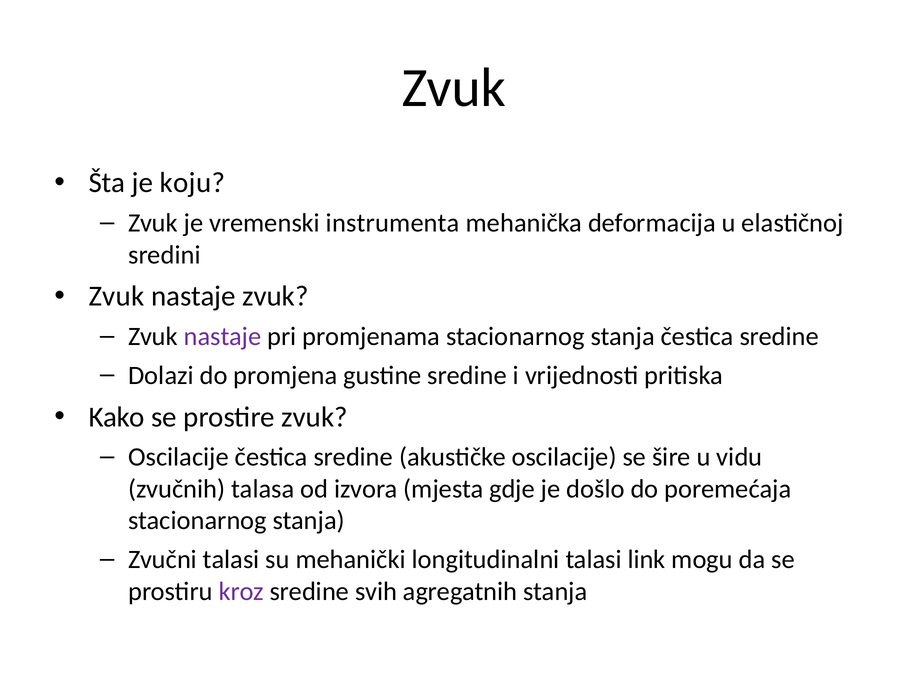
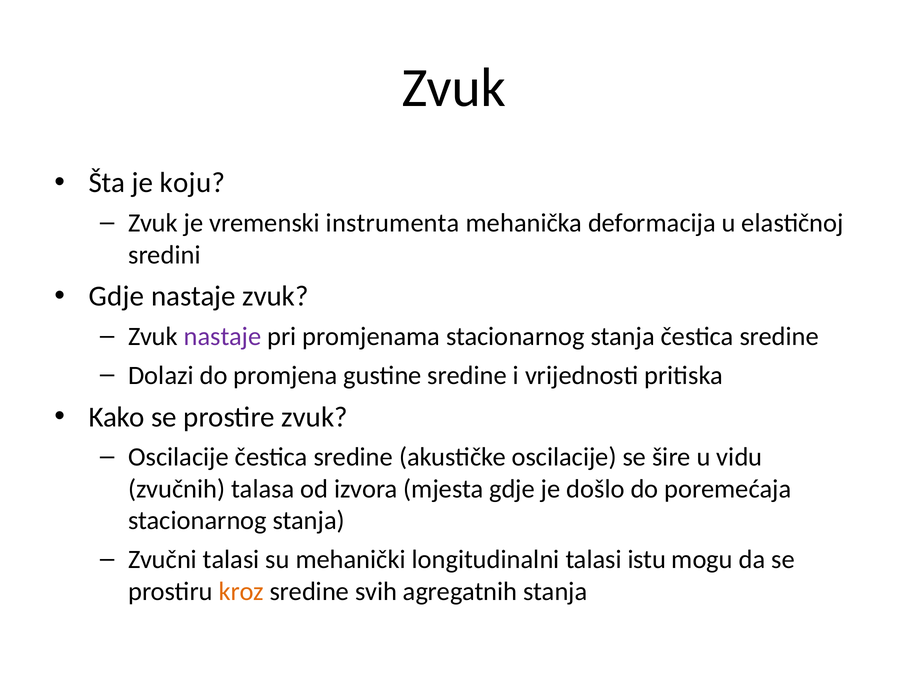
Zvuk at (116, 296): Zvuk -> Gdje
link: link -> istu
kroz colour: purple -> orange
